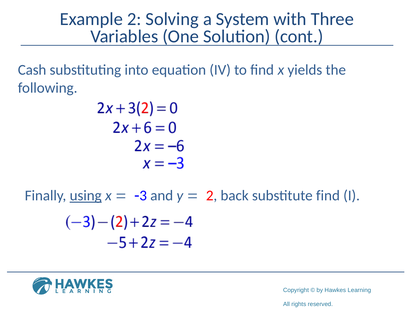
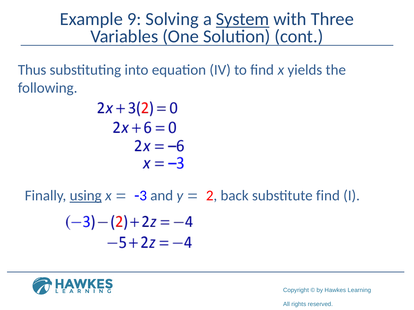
Example 2: 2 -> 9
System underline: none -> present
Cash: Cash -> Thus
